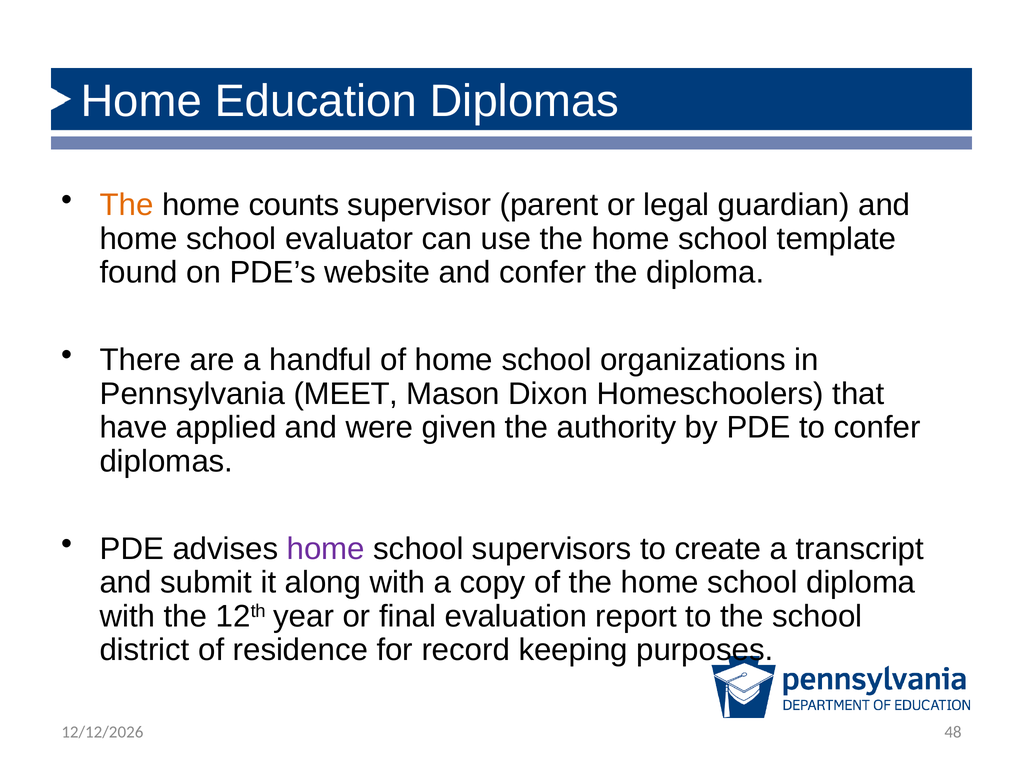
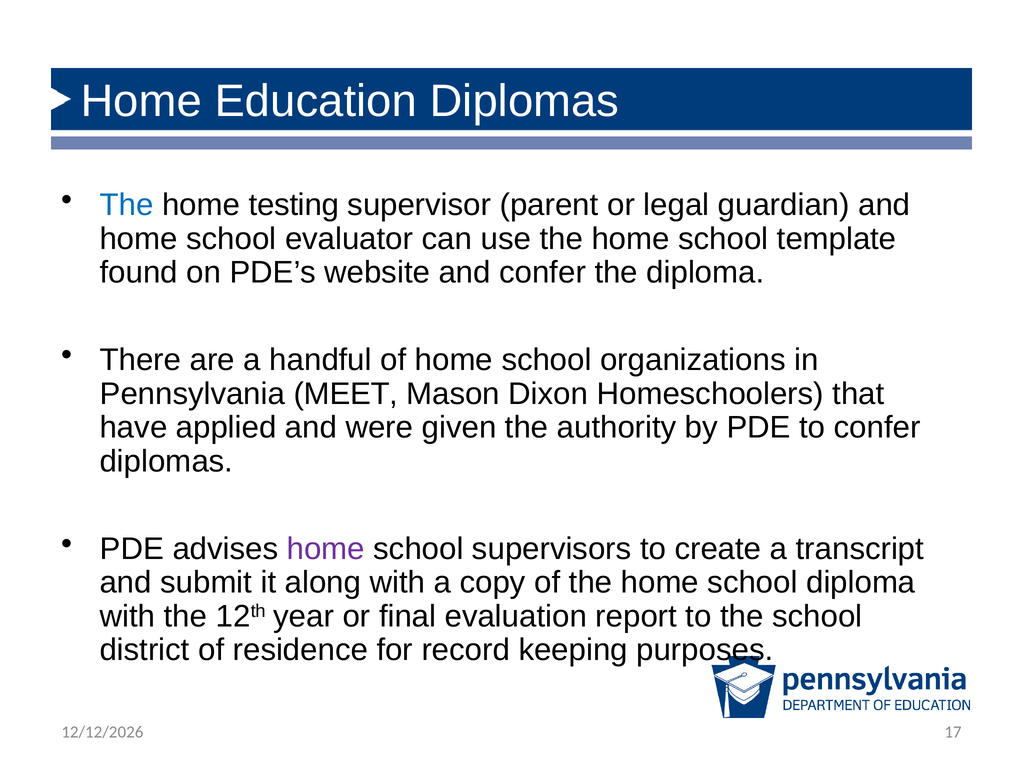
The at (127, 205) colour: orange -> blue
counts: counts -> testing
48: 48 -> 17
